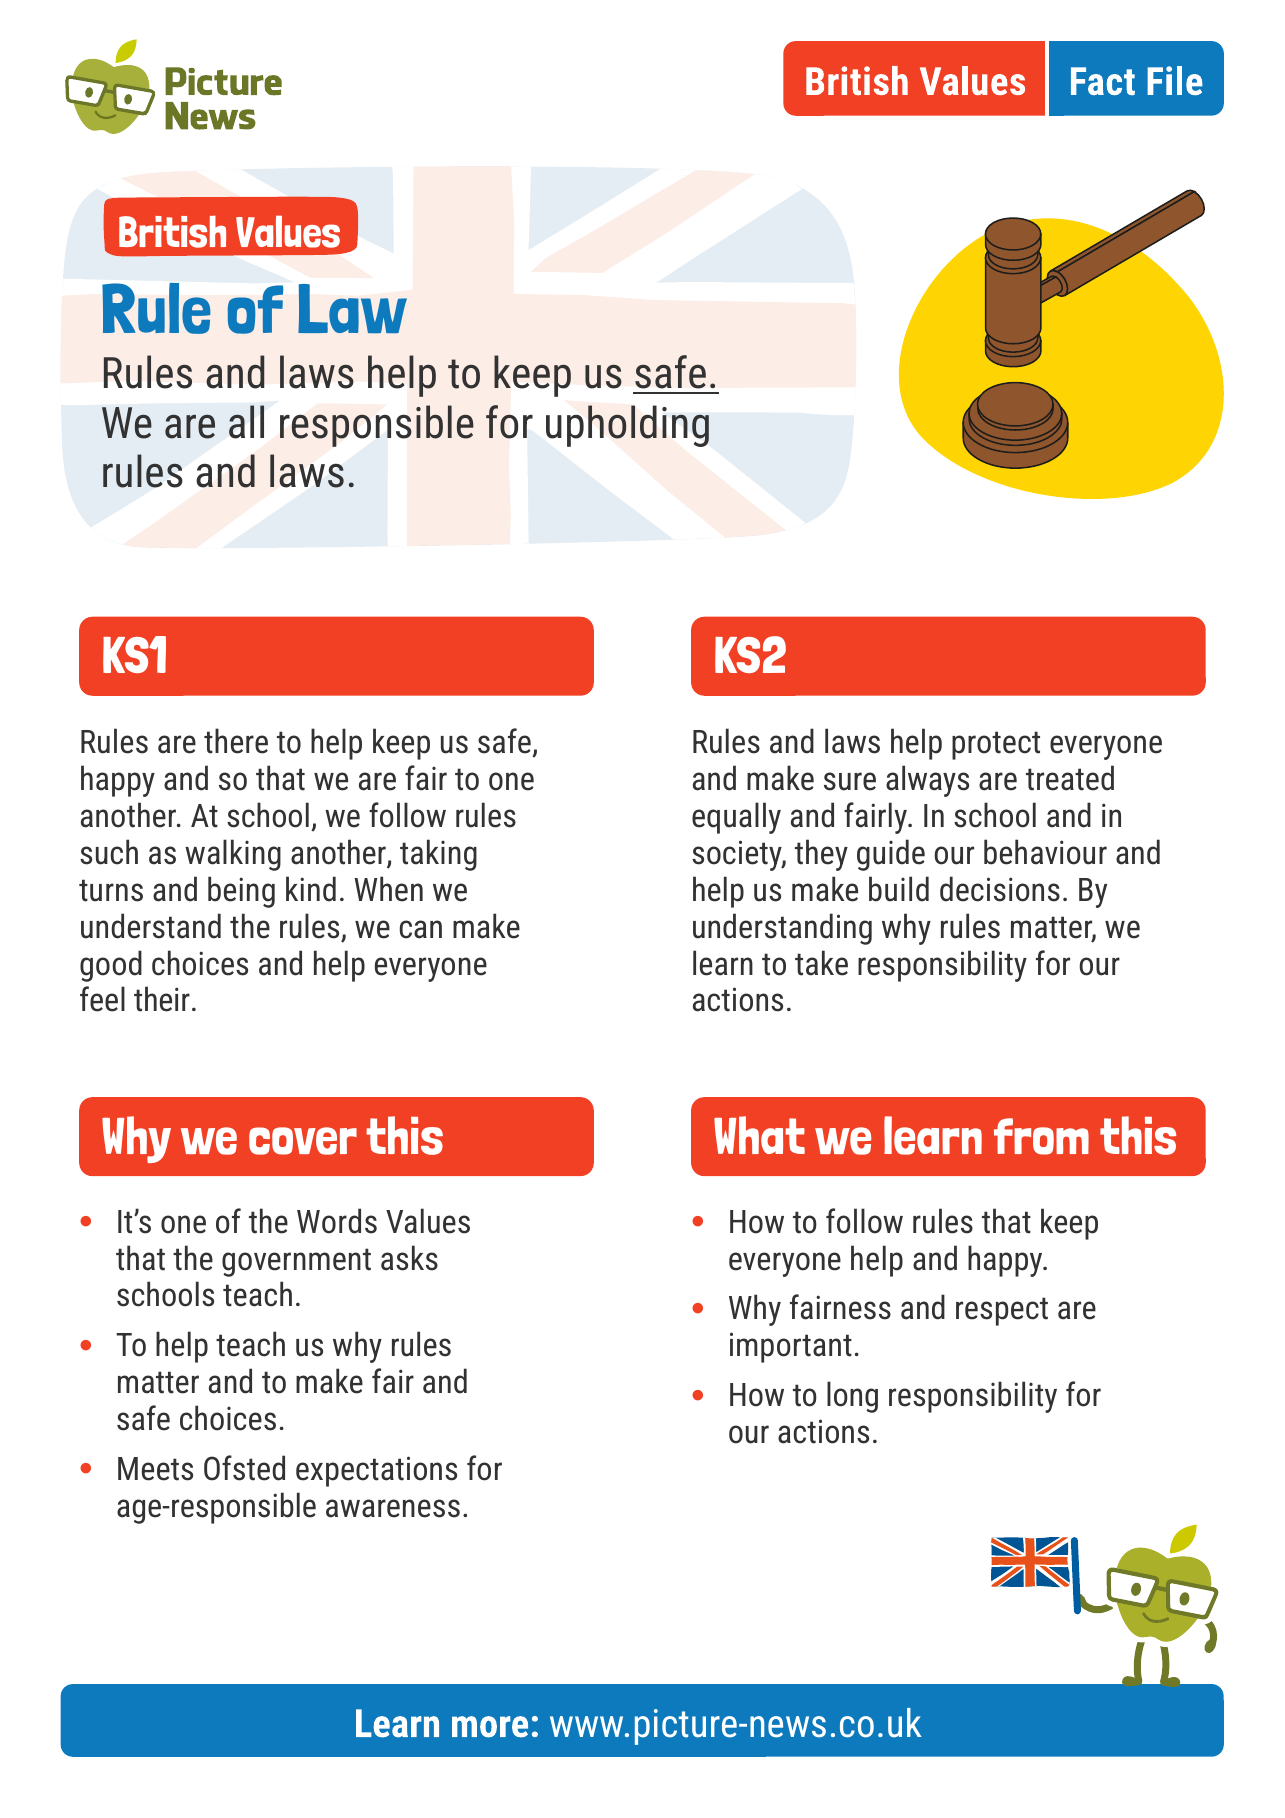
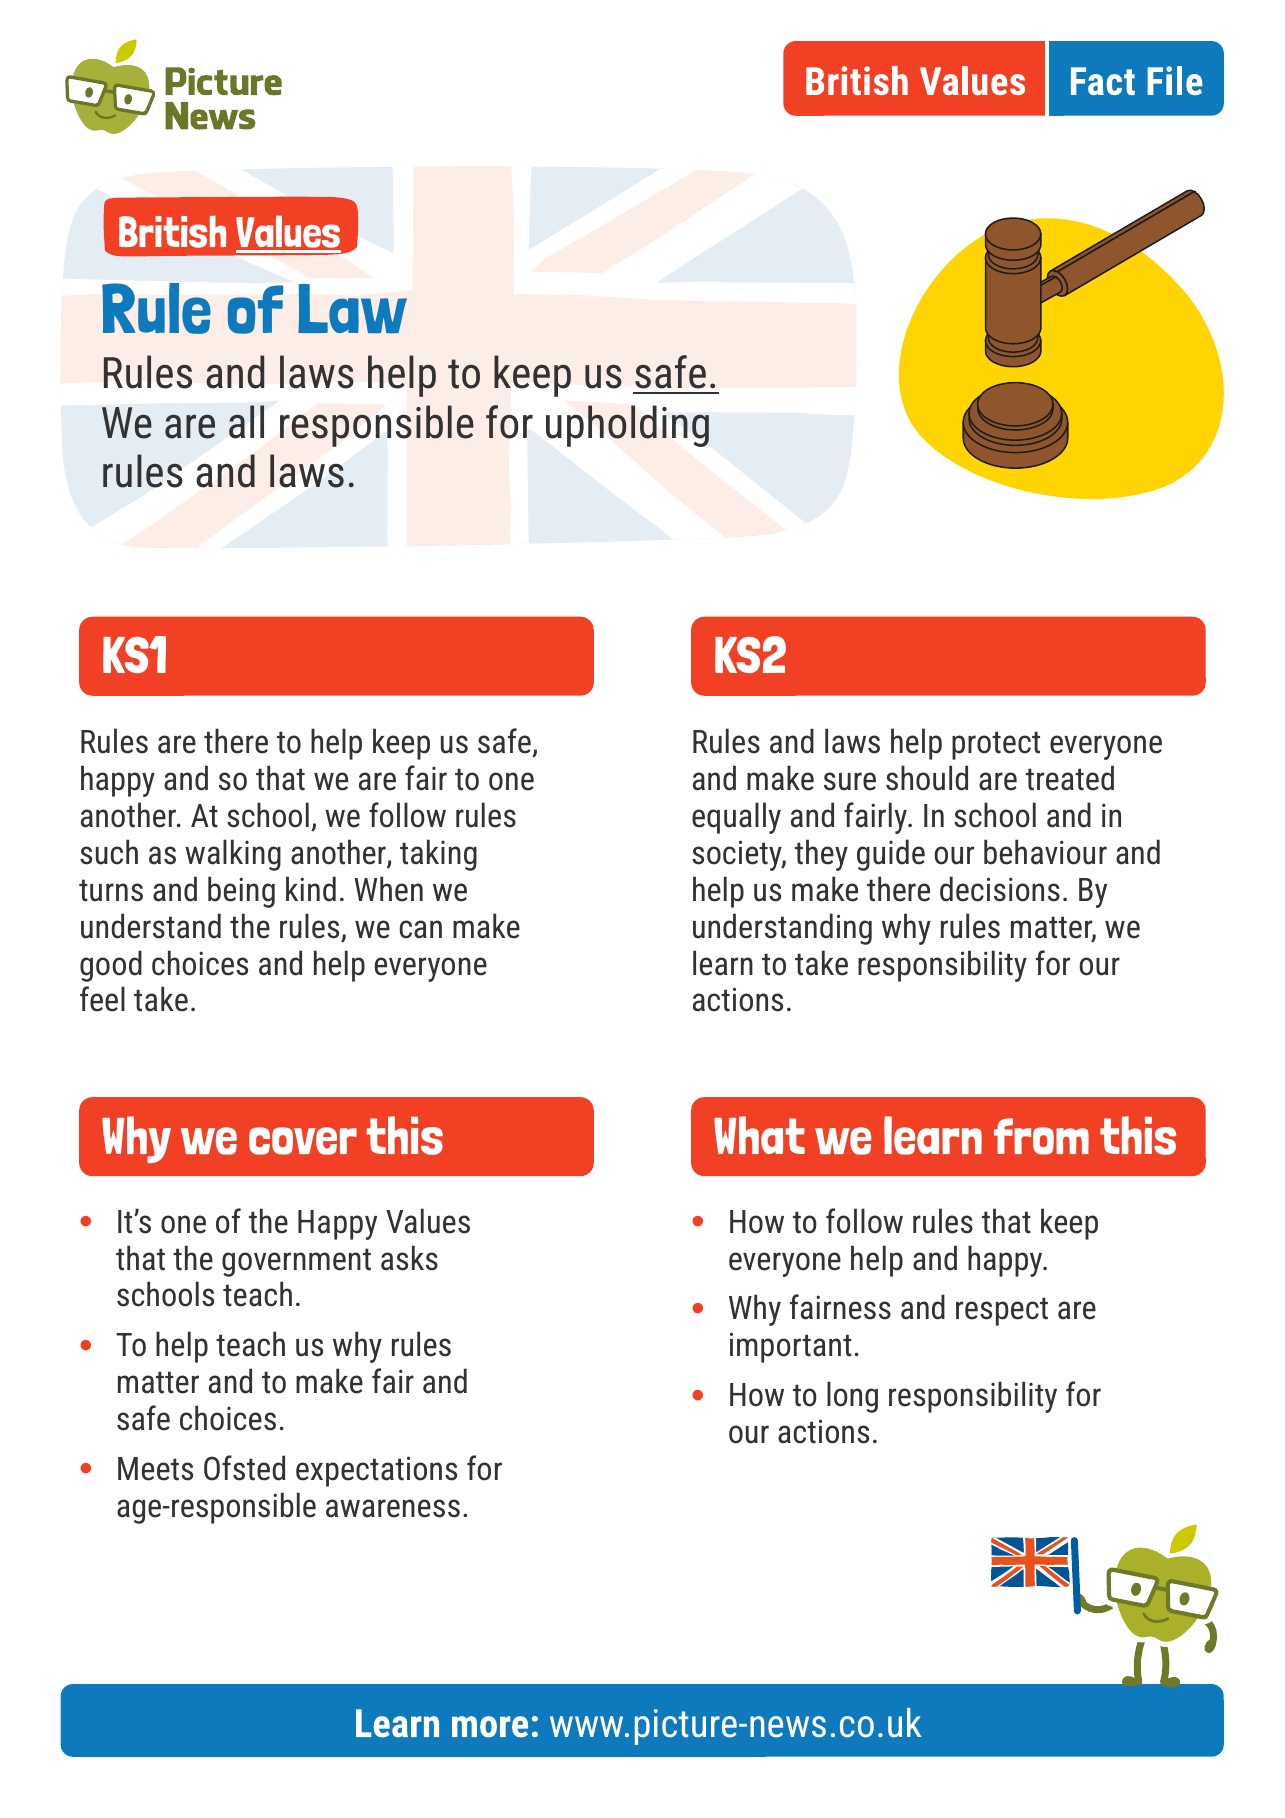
Values at (288, 233) underline: none -> present
always: always -> should
make build: build -> there
feel their: their -> take
the Words: Words -> Happy
